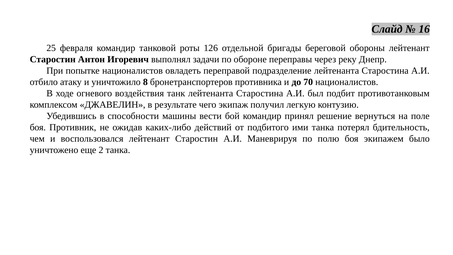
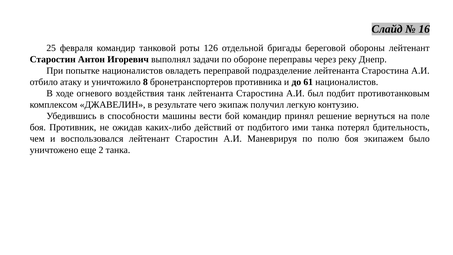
70: 70 -> 61
